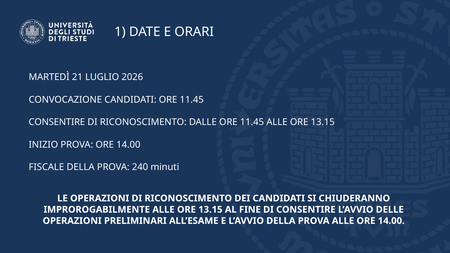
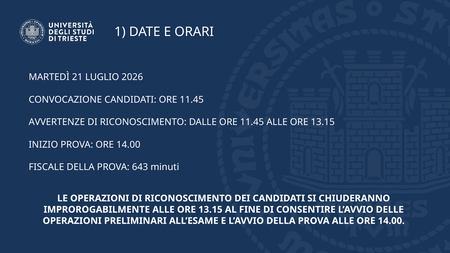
CONSENTIRE at (57, 122): CONSENTIRE -> AVVERTENZE
240: 240 -> 643
